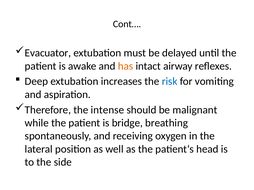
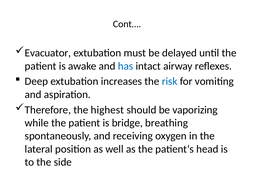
has colour: orange -> blue
intense: intense -> highest
malignant: malignant -> vaporizing
